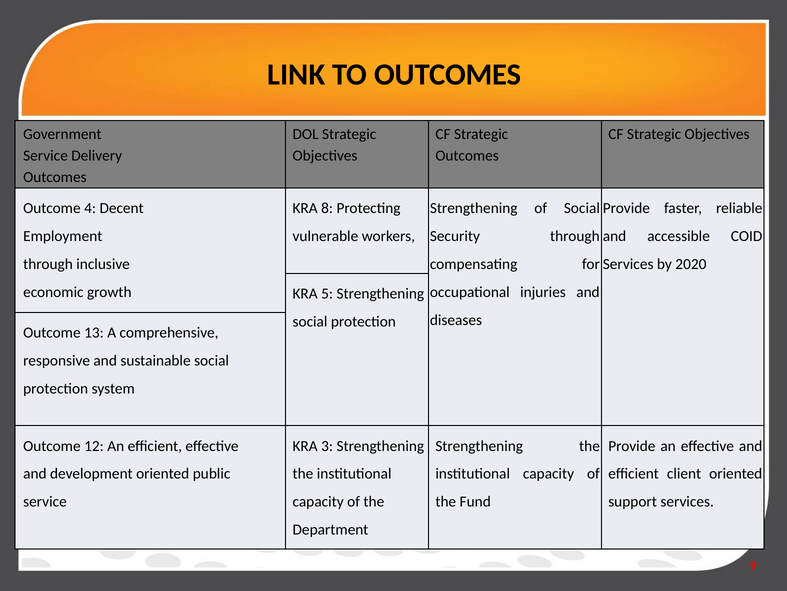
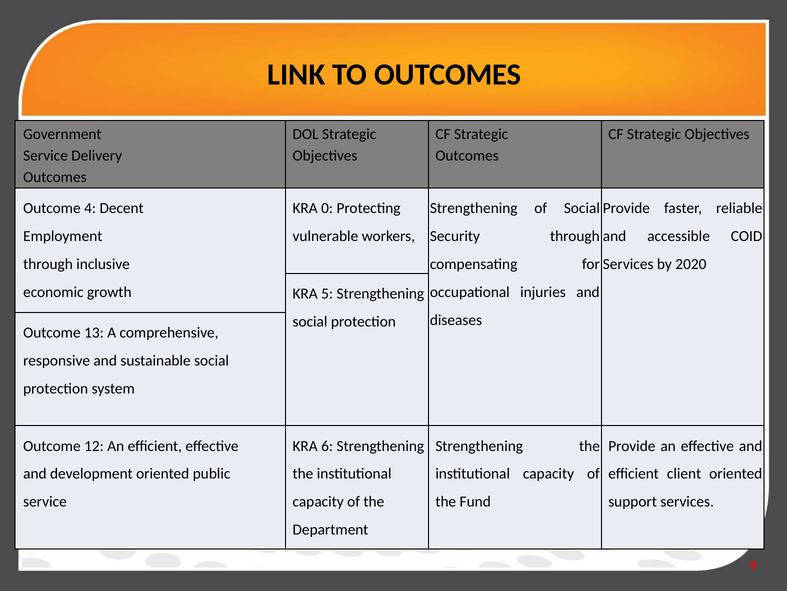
8: 8 -> 0
3: 3 -> 6
